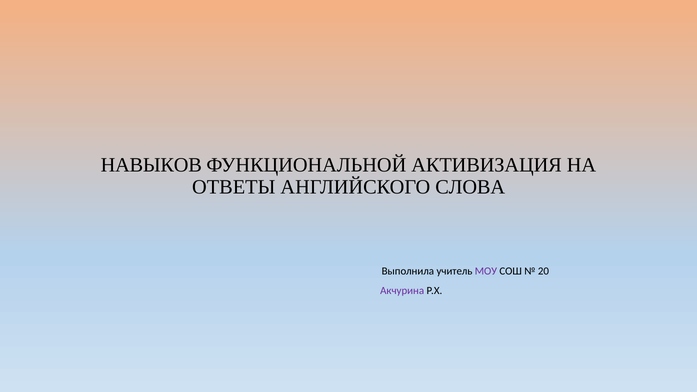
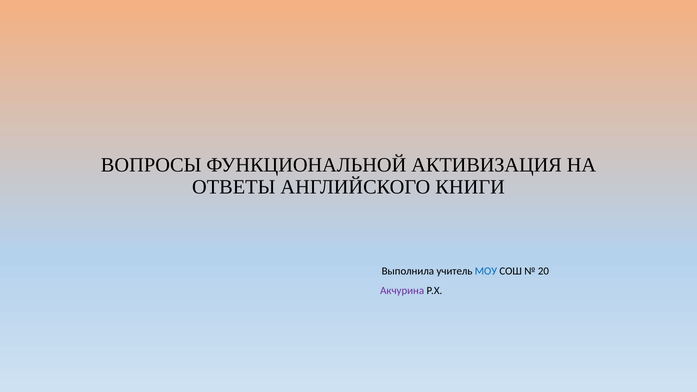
НАВЫКОВ: НАВЫКОВ -> ВОПРОСЫ
СЛОВА: СЛОВА -> КНИГИ
МОУ colour: purple -> blue
